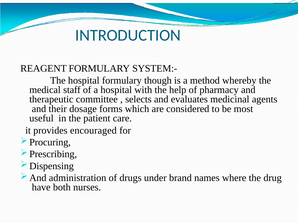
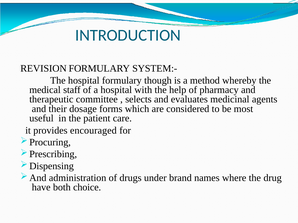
REAGENT: REAGENT -> REVISION
nurses: nurses -> choice
